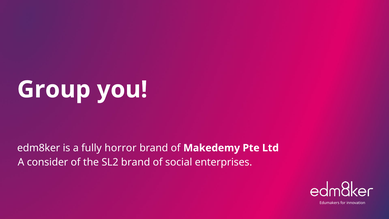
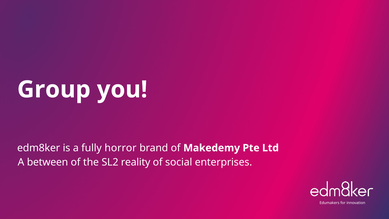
consider: consider -> between
SL2 brand: brand -> reality
